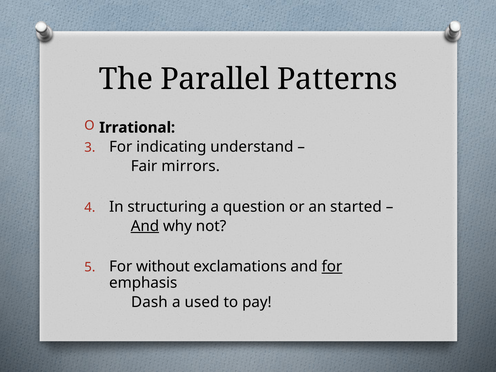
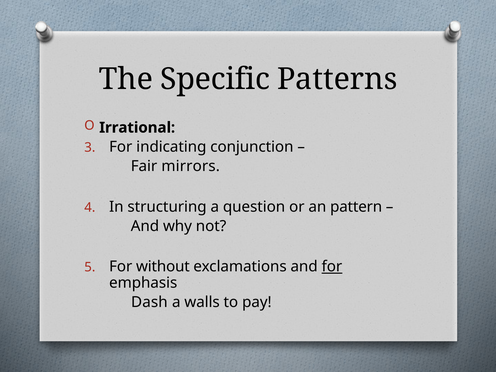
Parallel: Parallel -> Specific
understand: understand -> conjunction
started: started -> pattern
And at (145, 226) underline: present -> none
used: used -> walls
